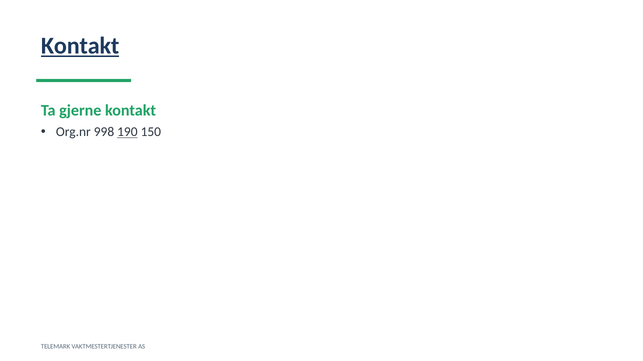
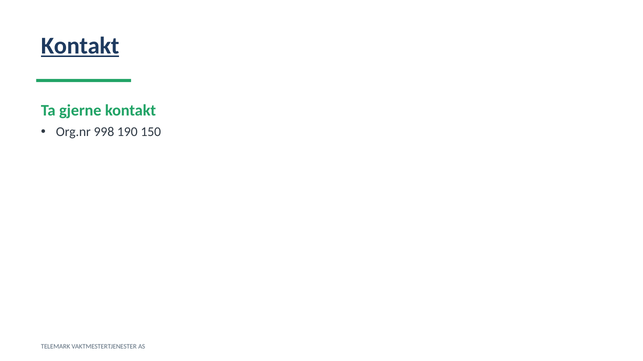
190 underline: present -> none
